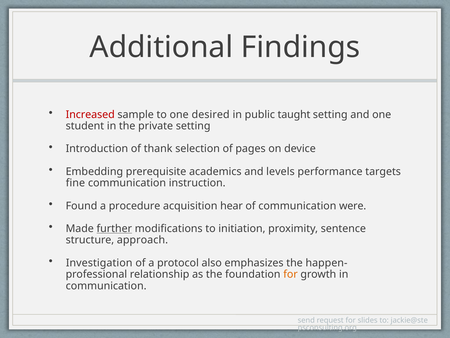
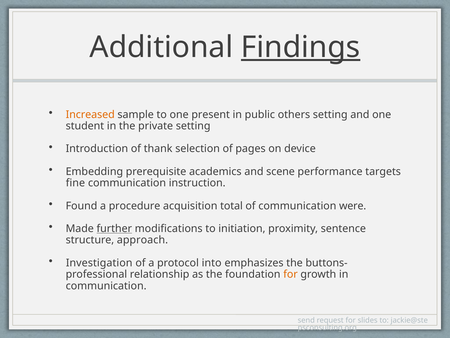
Findings underline: none -> present
Increased colour: red -> orange
desired: desired -> present
taught: taught -> others
levels: levels -> scene
hear: hear -> total
also: also -> into
happen-: happen- -> buttons-
